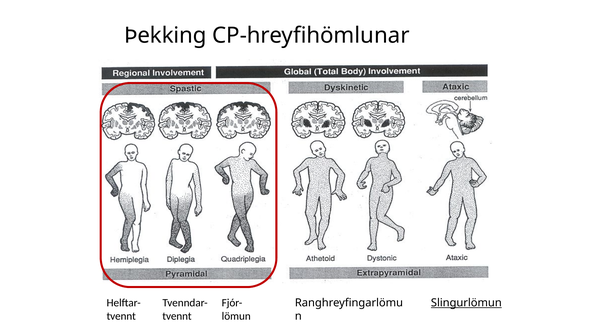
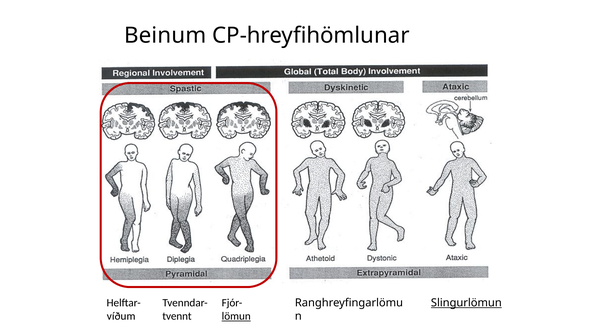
Þekking: Þekking -> Beinum
tvennt at (121, 316): tvennt -> víðum
lömun underline: none -> present
